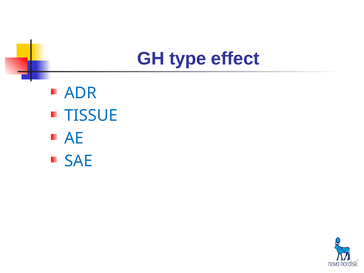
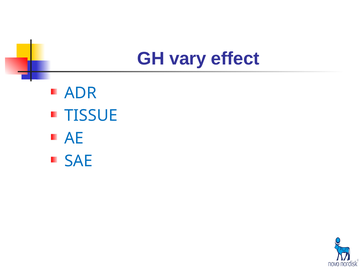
type: type -> vary
